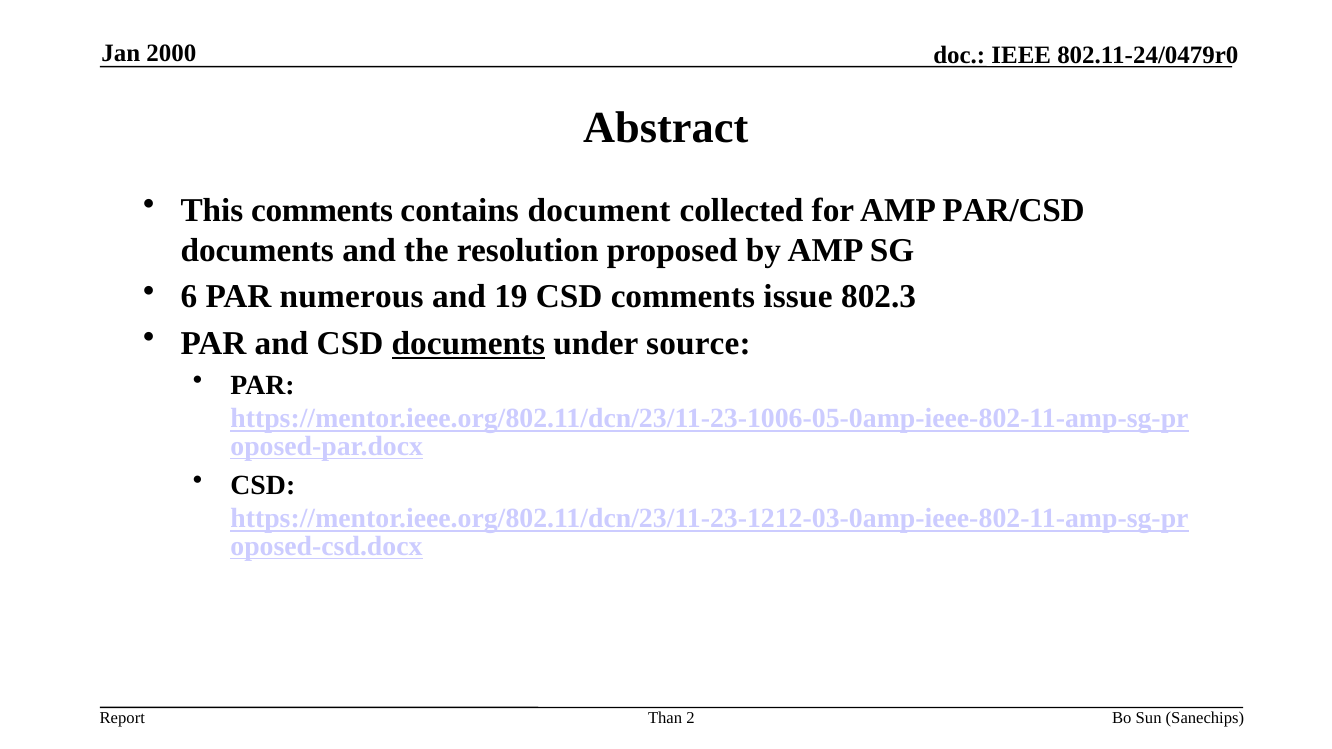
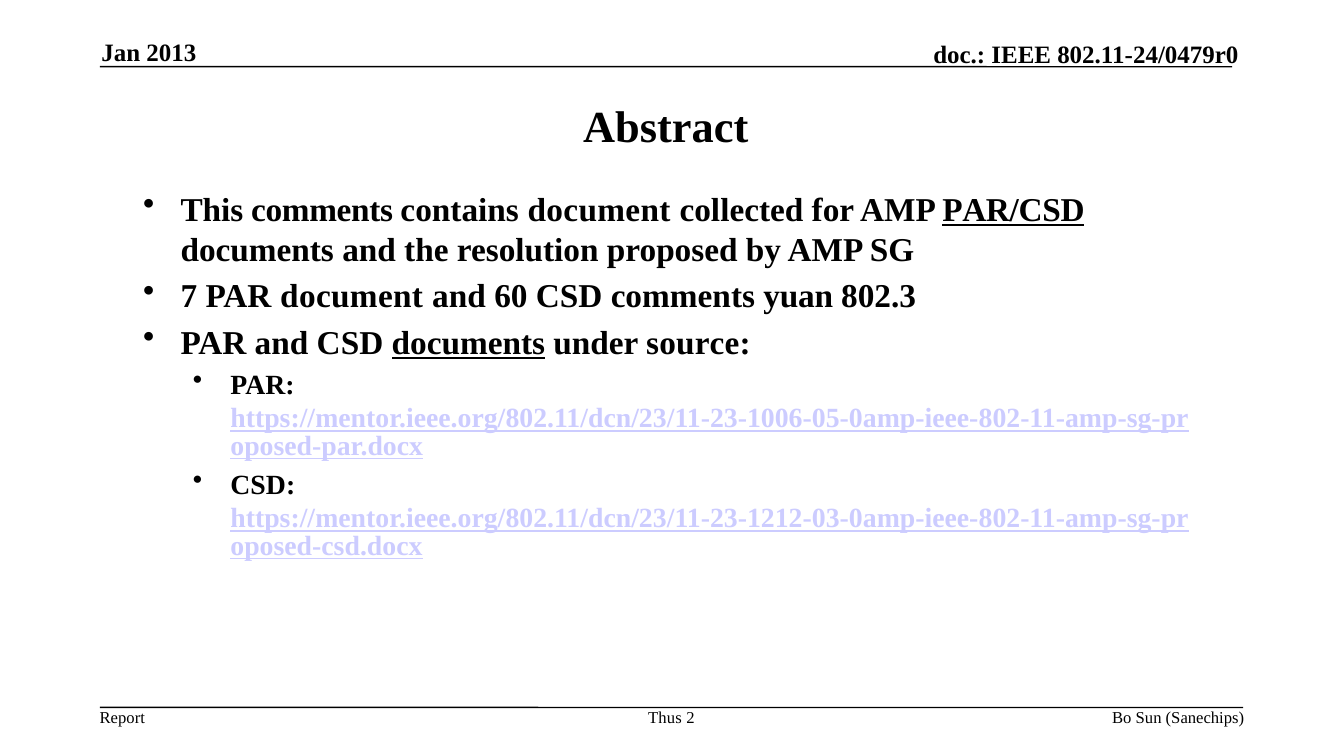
2000: 2000 -> 2013
PAR/CSD underline: none -> present
6: 6 -> 7
PAR numerous: numerous -> document
19: 19 -> 60
issue: issue -> yuan
Than: Than -> Thus
